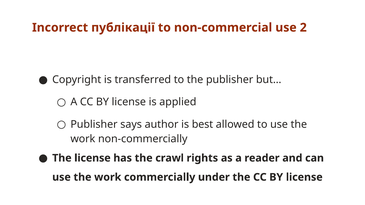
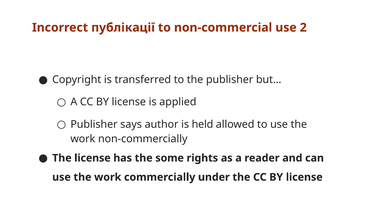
best: best -> held
crawl: crawl -> some
